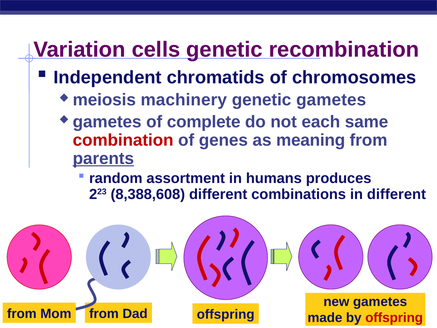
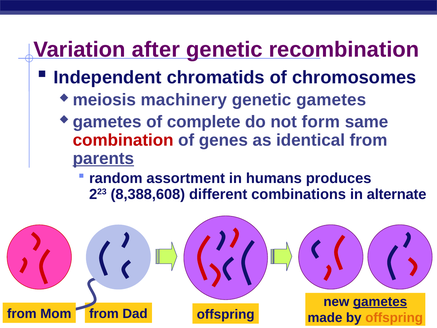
cells: cells -> after
each: each -> form
meaning: meaning -> identical
in different: different -> alternate
gametes at (380, 302) underline: none -> present
offspring at (394, 318) colour: red -> orange
